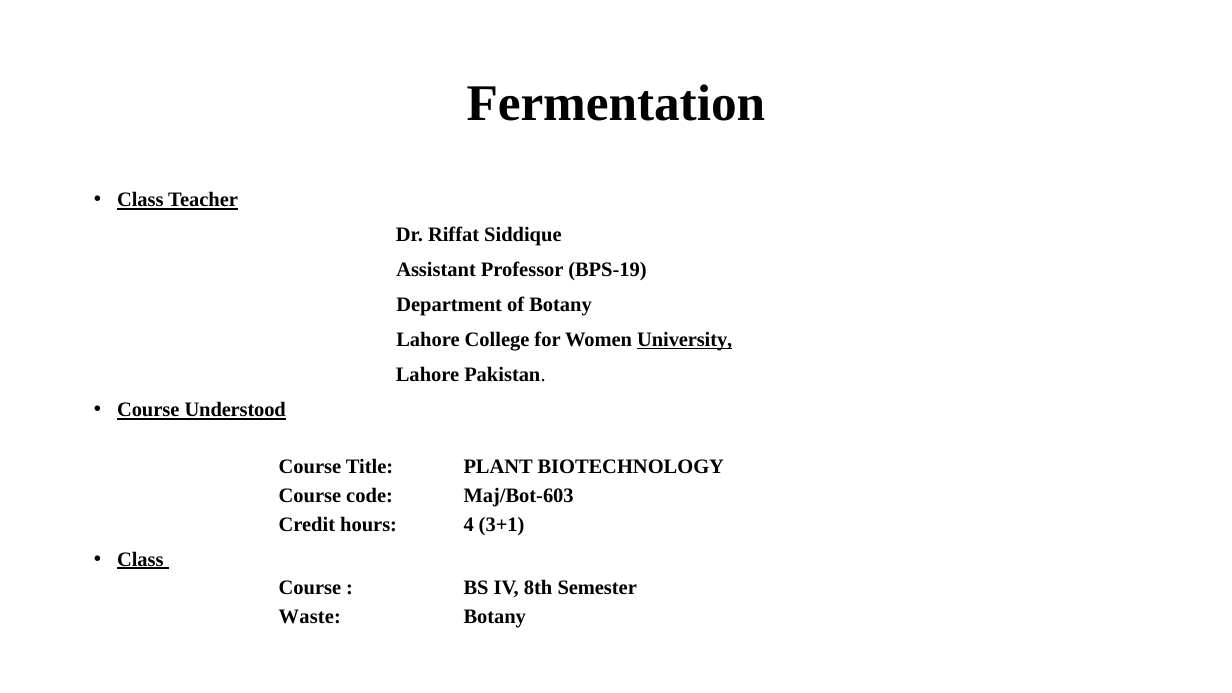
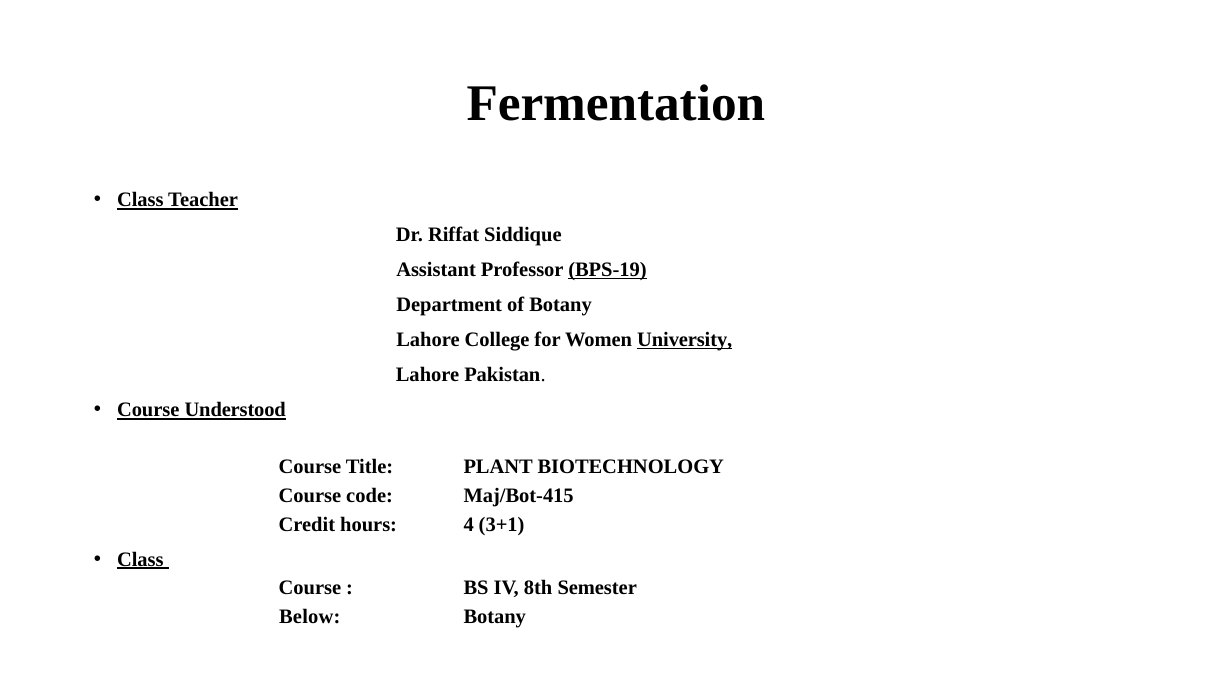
BPS-19 underline: none -> present
Maj/Bot-603: Maj/Bot-603 -> Maj/Bot-415
Waste: Waste -> Below
